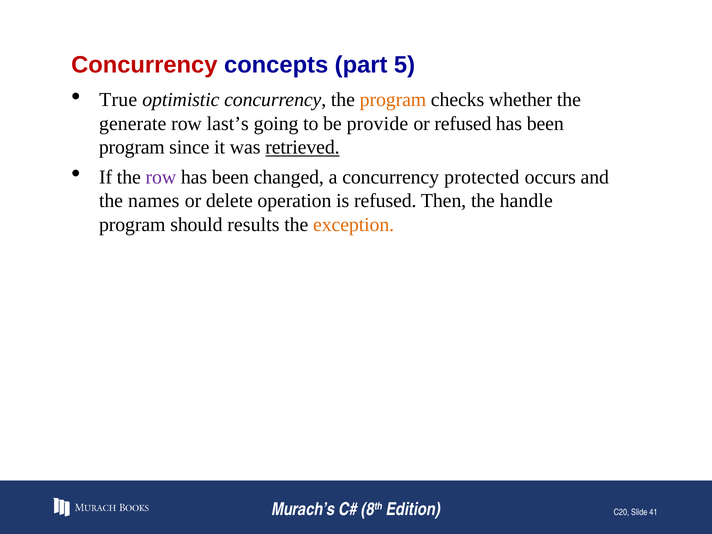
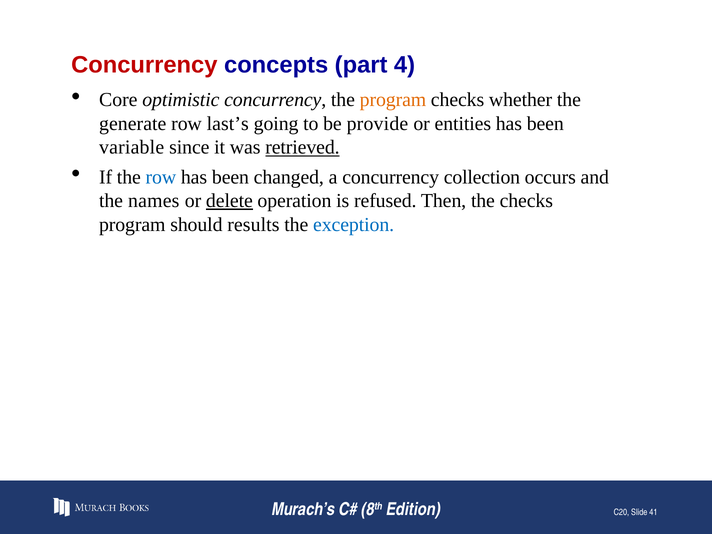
5: 5 -> 4
True: True -> Core
or refused: refused -> entities
program at (132, 147): program -> variable
row at (161, 177) colour: purple -> blue
protected: protected -> collection
delete underline: none -> present
the handle: handle -> checks
exception colour: orange -> blue
